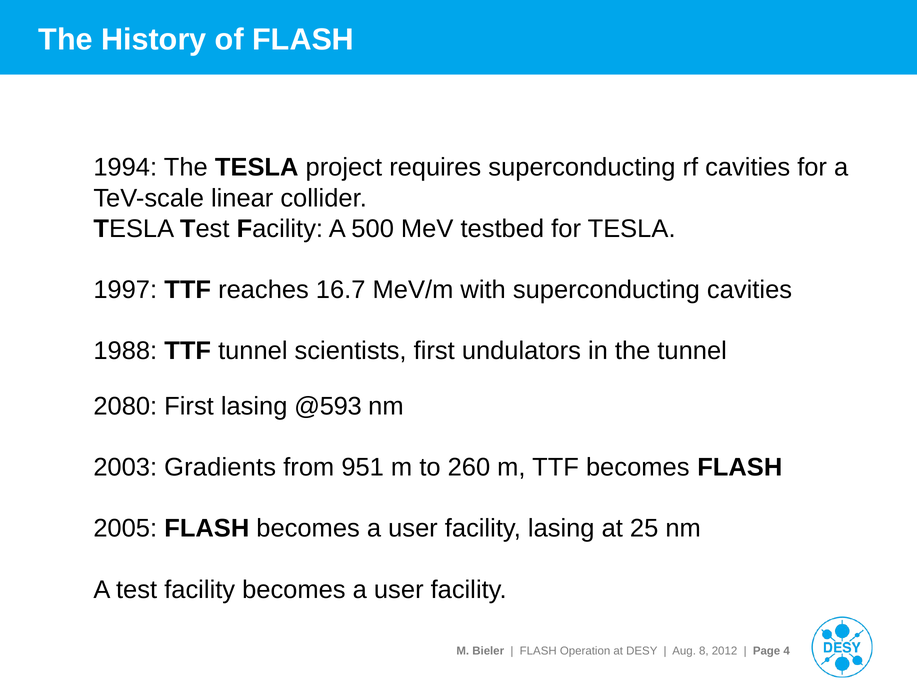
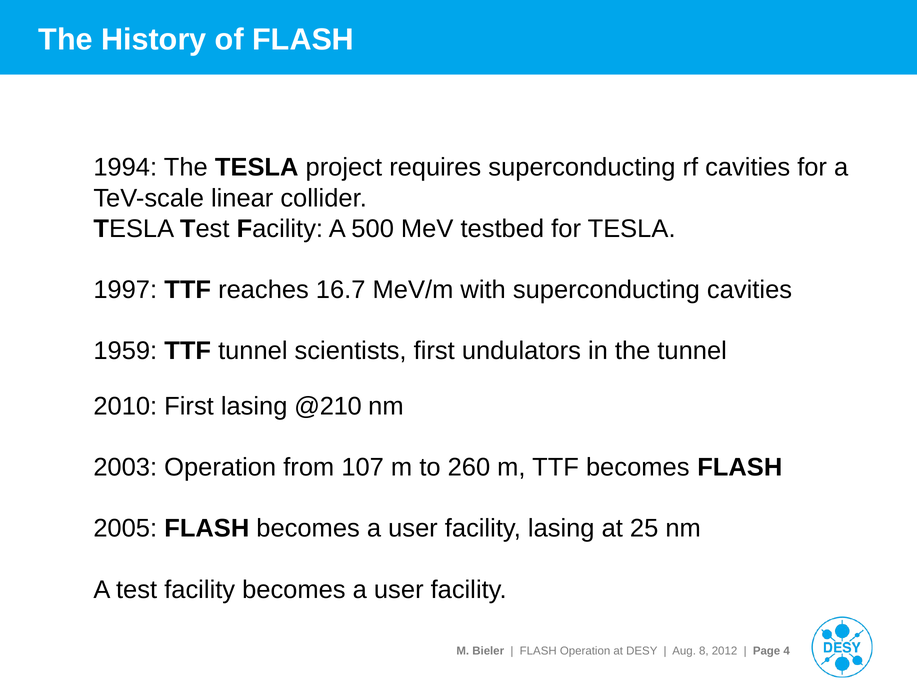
1988: 1988 -> 1959
2080: 2080 -> 2010
@593: @593 -> @210
2003 Gradients: Gradients -> Operation
951: 951 -> 107
